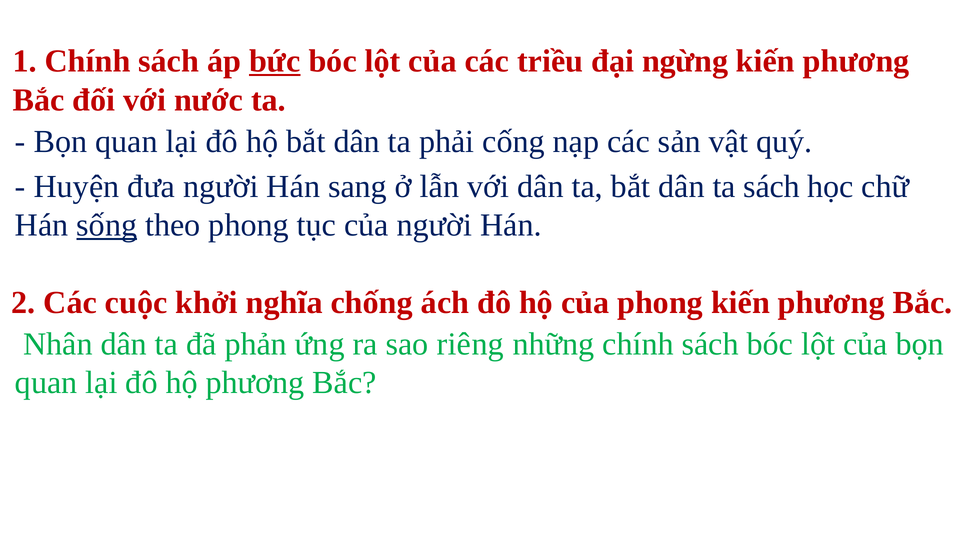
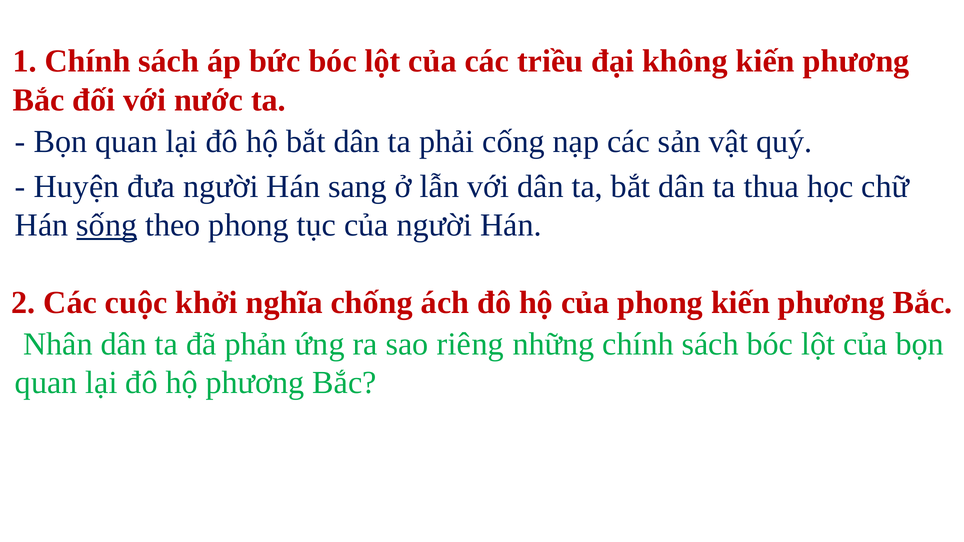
bức underline: present -> none
ngừng: ngừng -> không
ta sách: sách -> thua
